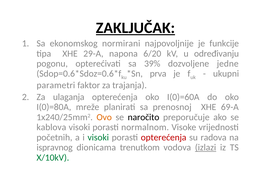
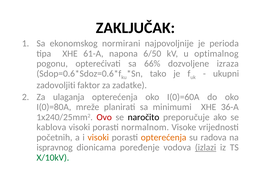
ZAKLJUČAK underline: present -> none
funkcije: funkcije -> perioda
29-A: 29-A -> 61-A
6/20: 6/20 -> 6/50
određivanju: određivanju -> optimalnog
39%: 39% -> 66%
jedne: jedne -> izraza
prva: prva -> tako
parametri: parametri -> zadovoljiti
trajanja: trajanja -> zadatke
prenosnoj: prenosnoj -> minimumi
69-A: 69-A -> 36-A
Ovo colour: orange -> red
visoki at (98, 138) colour: green -> orange
opterećenja at (164, 138) colour: red -> orange
trenutkom: trenutkom -> poređenje
